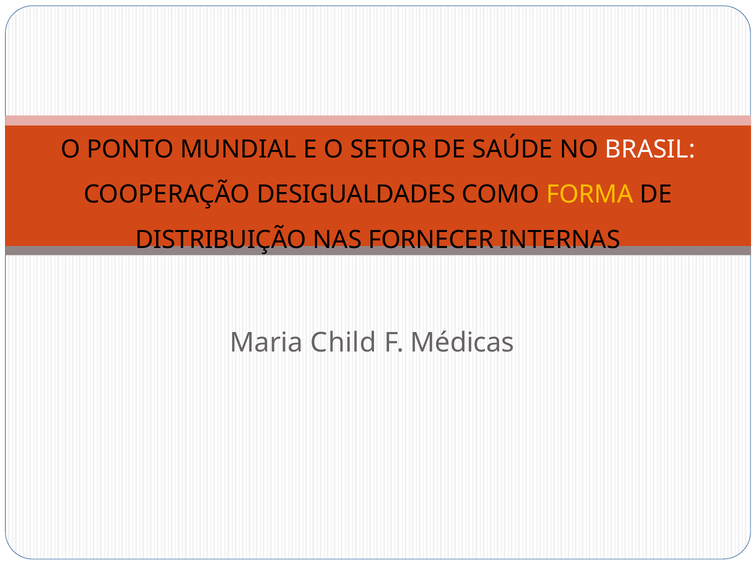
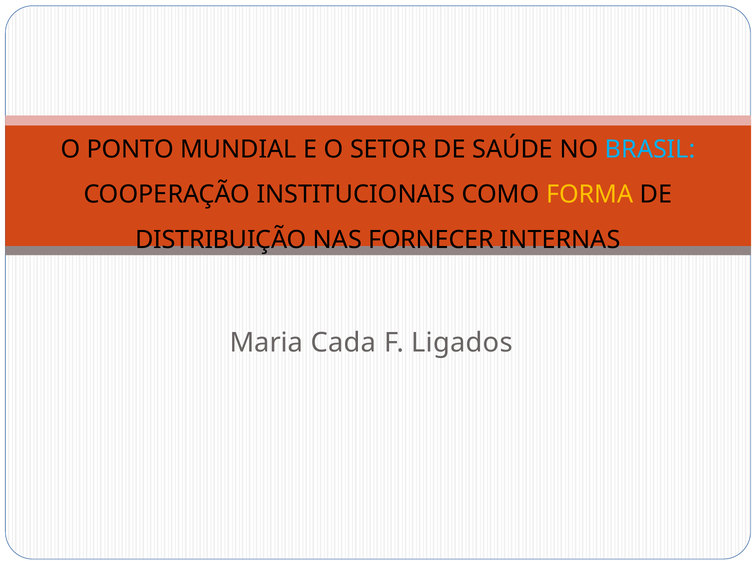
BRASIL colour: white -> light blue
DESIGUALDADES: DESIGUALDADES -> INSTITUCIONAIS
Child: Child -> Cada
Médicas: Médicas -> Ligados
